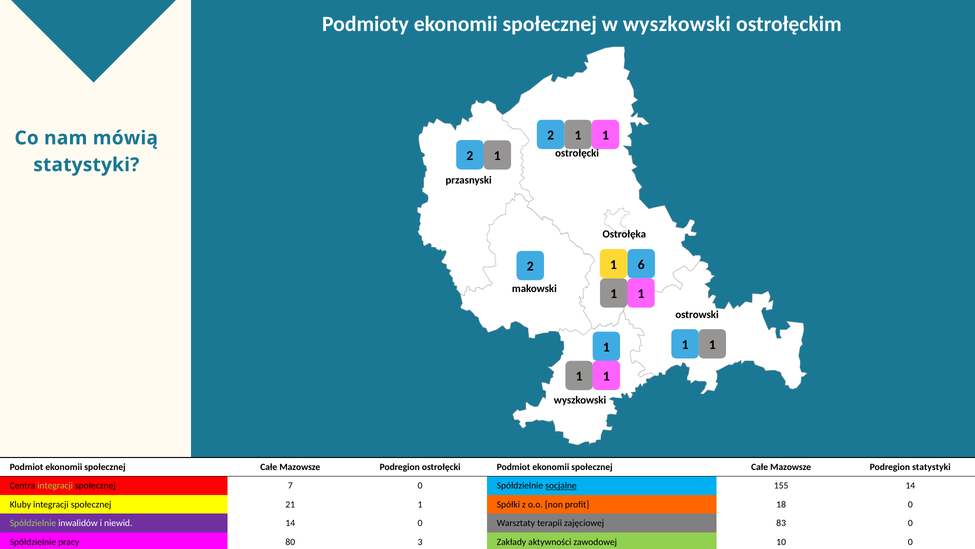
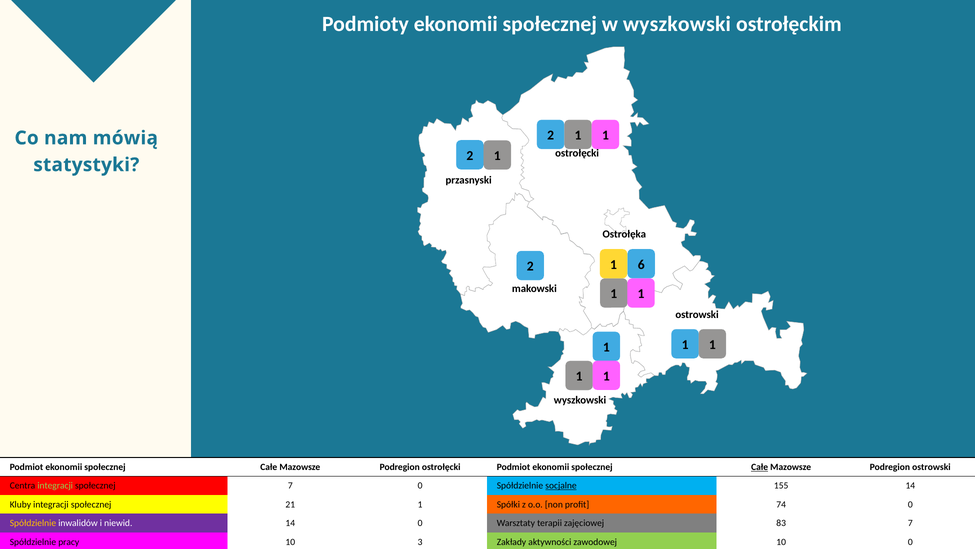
Całe at (760, 467) underline: none -> present
Podregion statystyki: statystyki -> ostrowski
18: 18 -> 74
Spółdzielnie at (33, 523) colour: light green -> yellow
83 0: 0 -> 7
pracy 80: 80 -> 10
